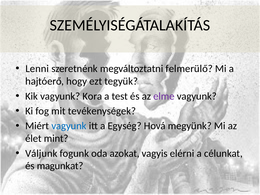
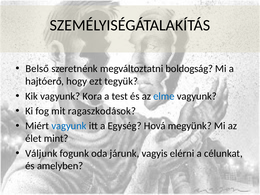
Lenni: Lenni -> Belső
felmerülő: felmerülő -> boldogság
elme colour: purple -> blue
tevékenységek: tevékenységek -> ragaszkodások
azokat: azokat -> járunk
magunkat: magunkat -> amelyben
